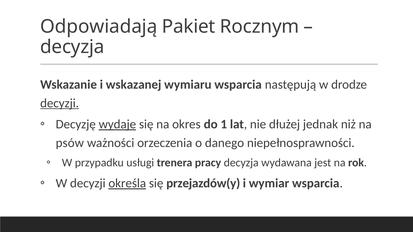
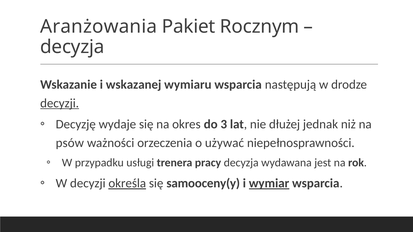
Odpowiadają: Odpowiadają -> Aranżowania
wydaje underline: present -> none
1: 1 -> 3
danego: danego -> używać
przejazdów(y: przejazdów(y -> samooceny(y
wymiar underline: none -> present
